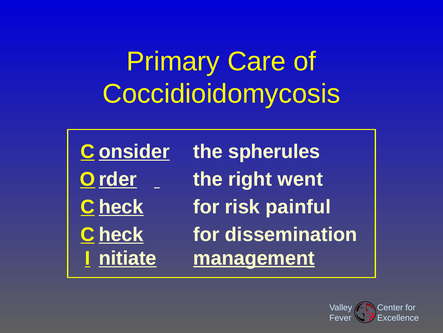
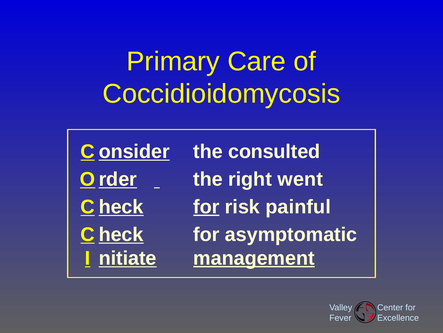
spherules: spherules -> consulted
for at (206, 206) underline: none -> present
dissemination: dissemination -> asymptomatic
